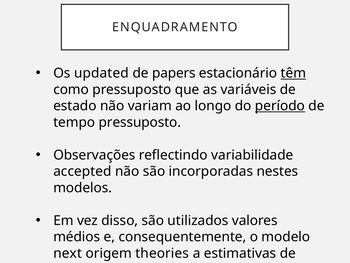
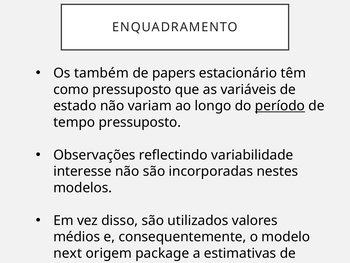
updated: updated -> também
têm underline: present -> none
accepted: accepted -> interesse
theories: theories -> package
